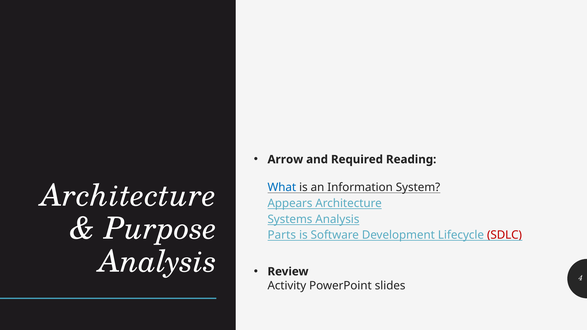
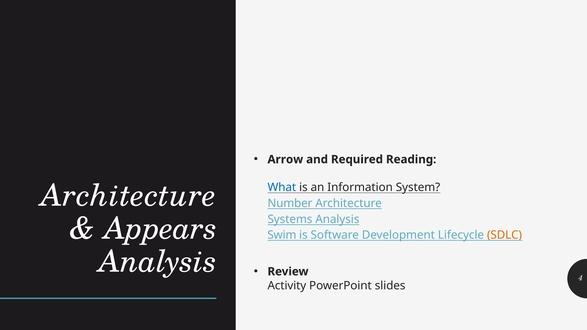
Appears: Appears -> Number
Purpose: Purpose -> Appears
Parts: Parts -> Swim
SDLC colour: red -> orange
